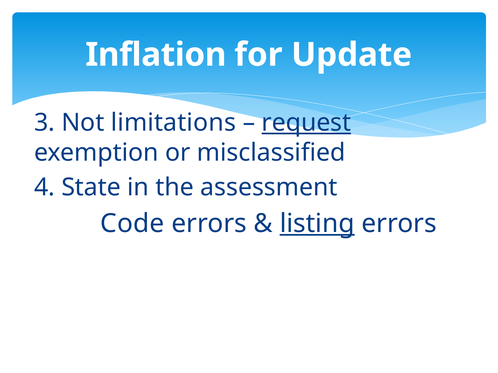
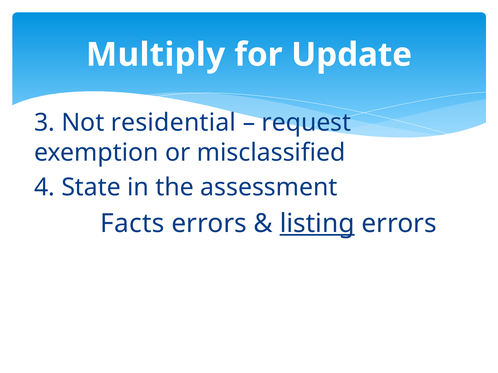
Inflation: Inflation -> Multiply
limitations: limitations -> residential
request underline: present -> none
Code: Code -> Facts
